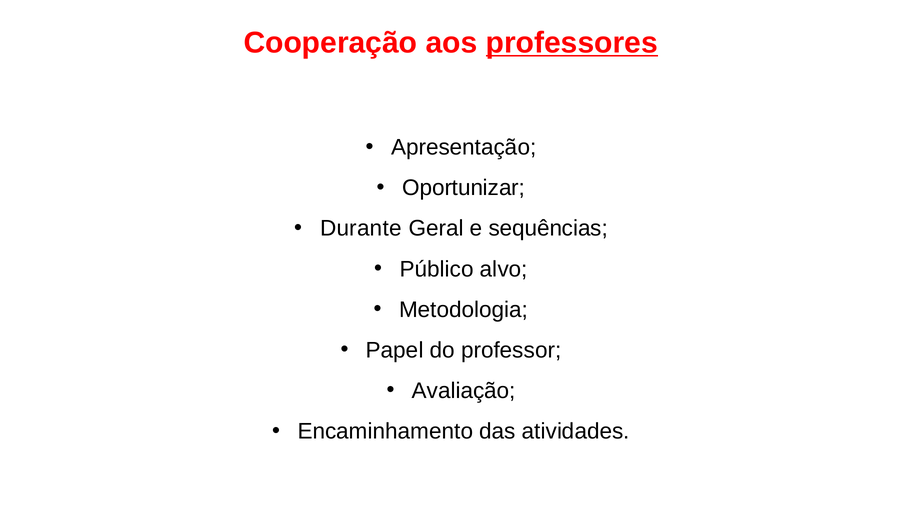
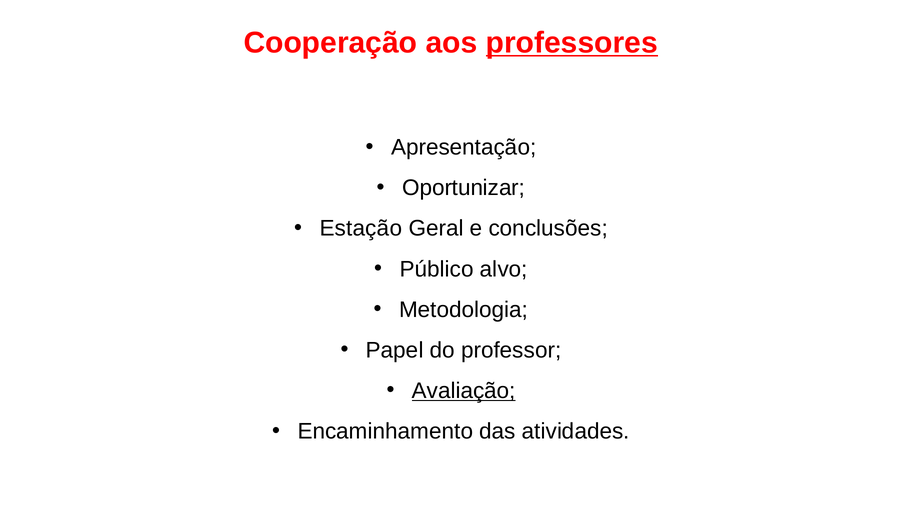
Durante: Durante -> Estação
sequências: sequências -> conclusões
Avaliação underline: none -> present
